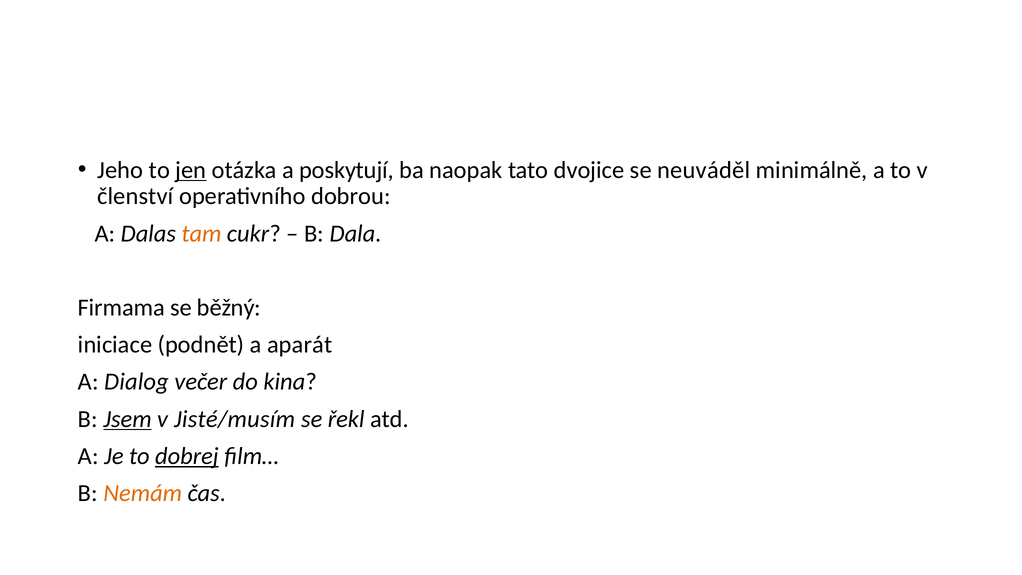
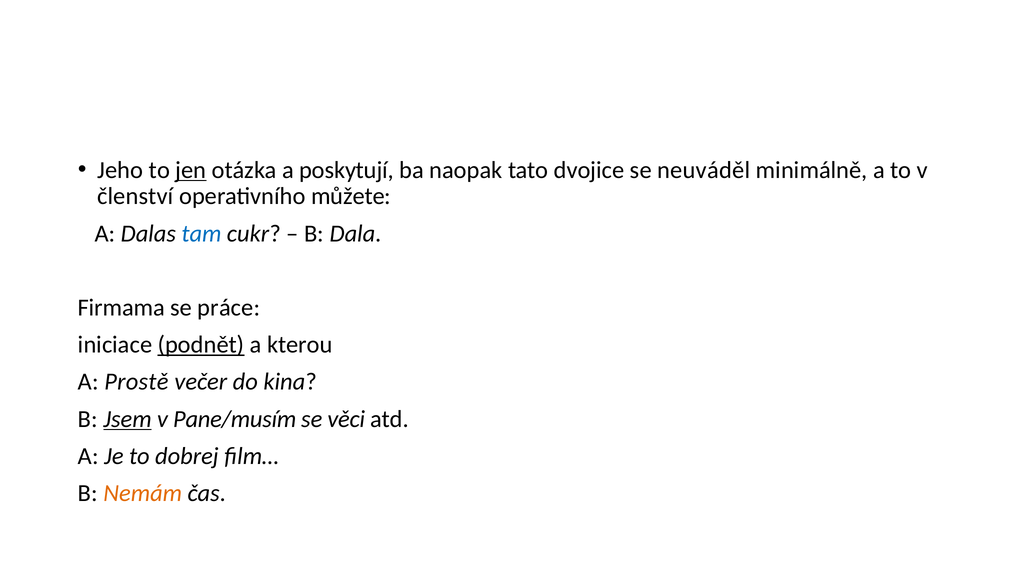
dobrou: dobrou -> můžete
tam colour: orange -> blue
běžný: běžný -> práce
podnět underline: none -> present
aparát: aparát -> kterou
Dialog: Dialog -> Prostě
Jisté/musím: Jisté/musím -> Pane/musím
řekl: řekl -> věci
dobrej underline: present -> none
